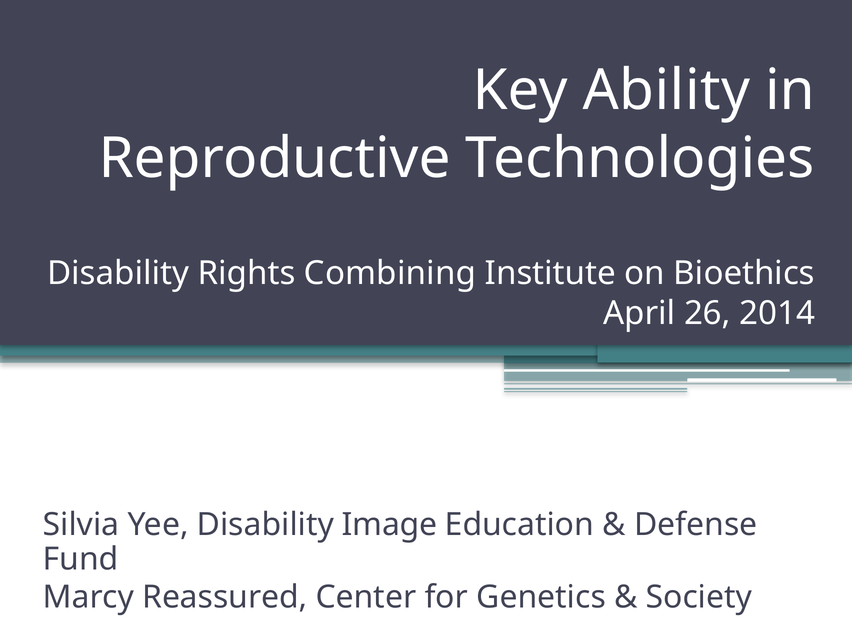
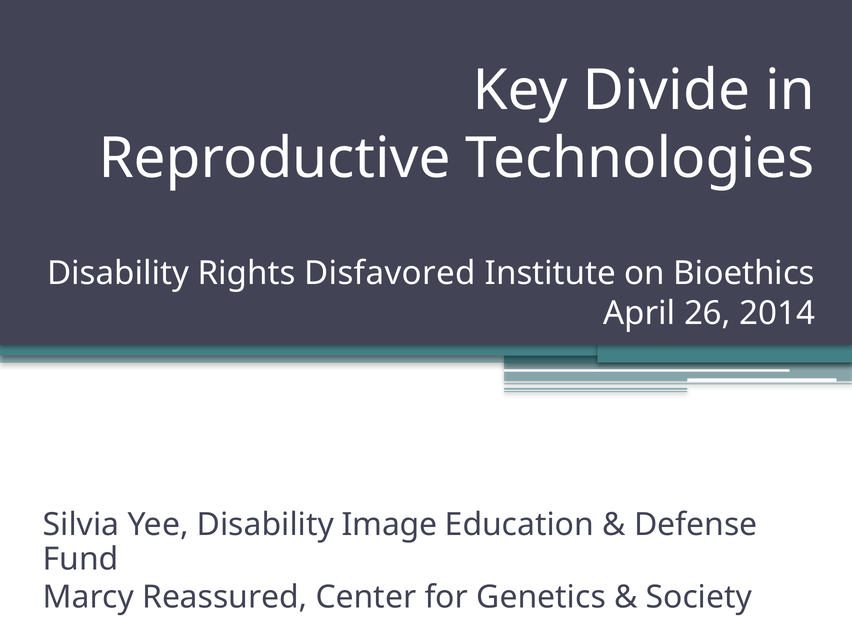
Ability: Ability -> Divide
Combining: Combining -> Disfavored
